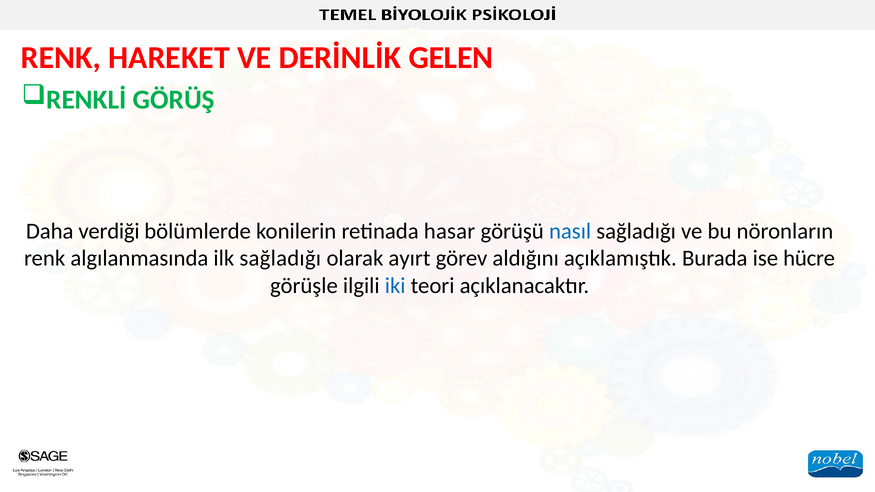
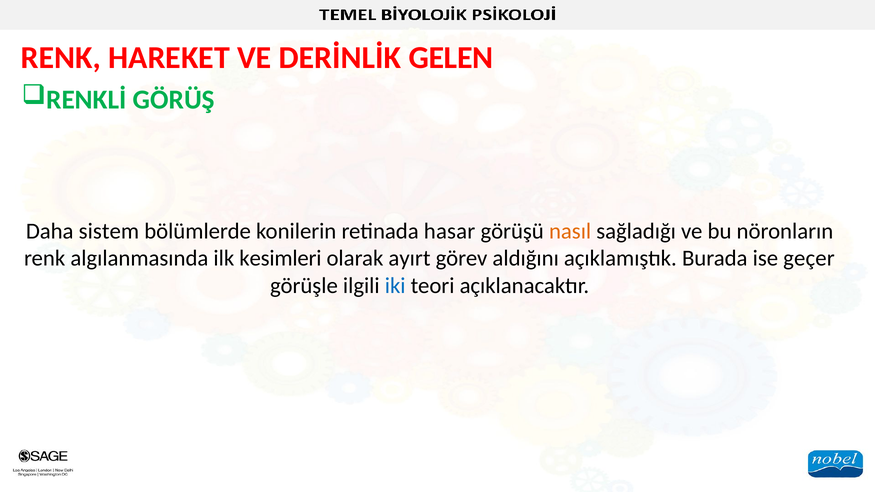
verdiği: verdiği -> sistem
nasıl colour: blue -> orange
ilk sağladığı: sağladığı -> kesimleri
hücre: hücre -> geçer
